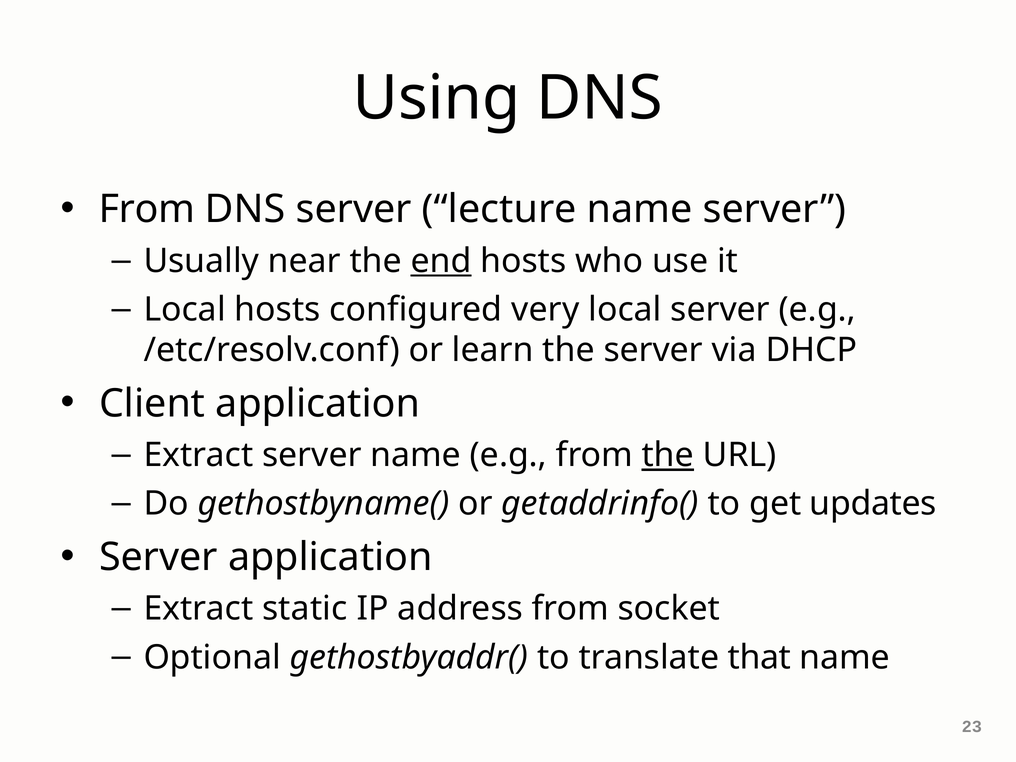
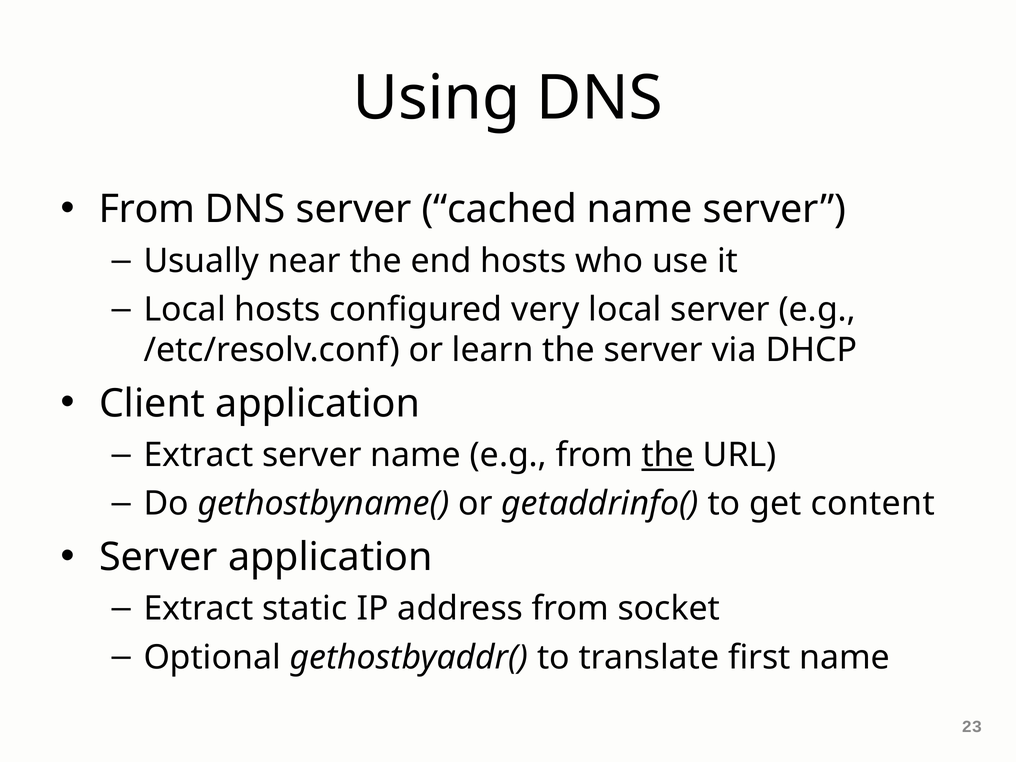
lecture: lecture -> cached
end underline: present -> none
updates: updates -> content
that: that -> first
